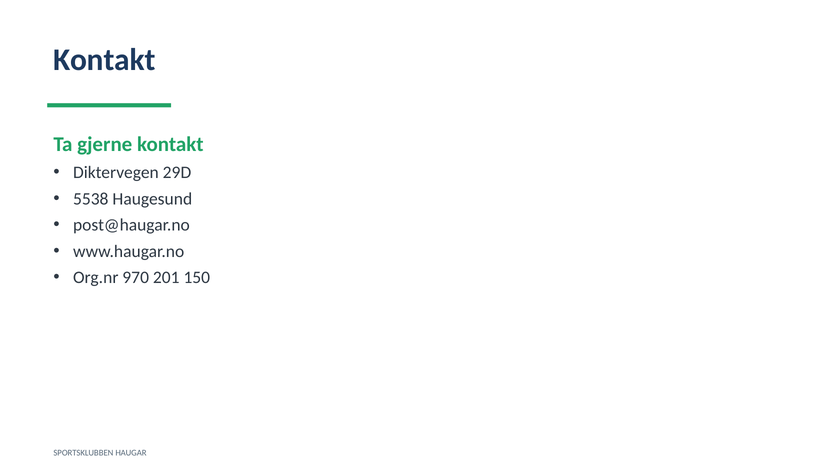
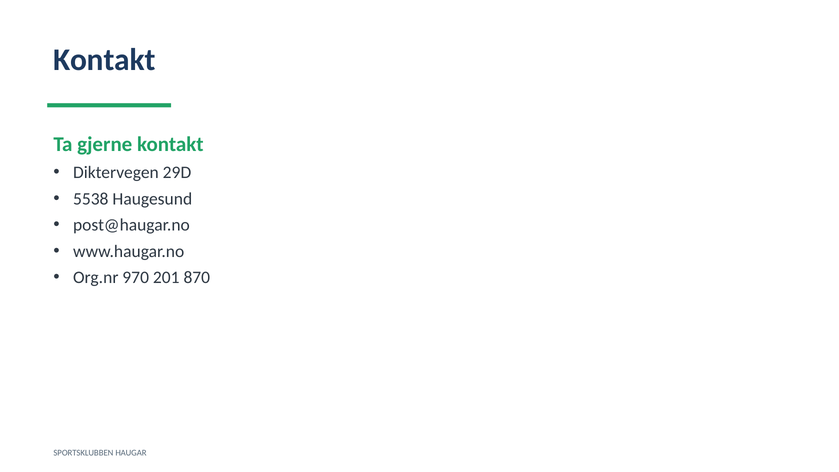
150: 150 -> 870
